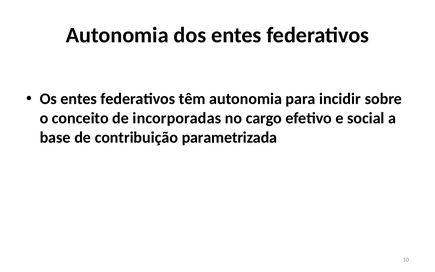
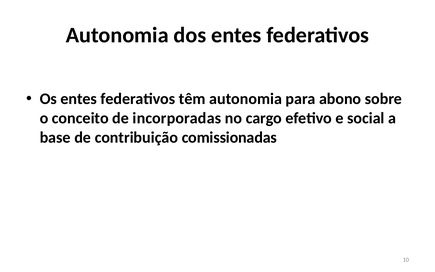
incidir: incidir -> abono
parametrizada: parametrizada -> comissionadas
